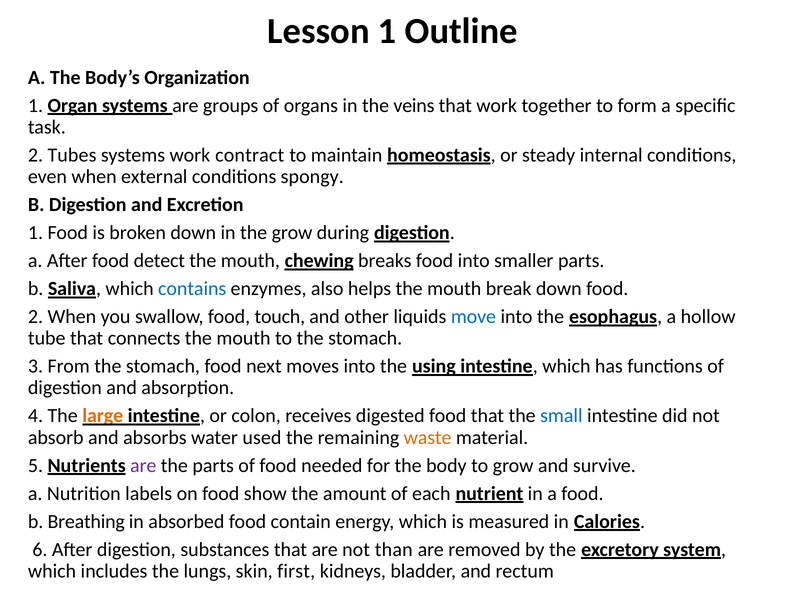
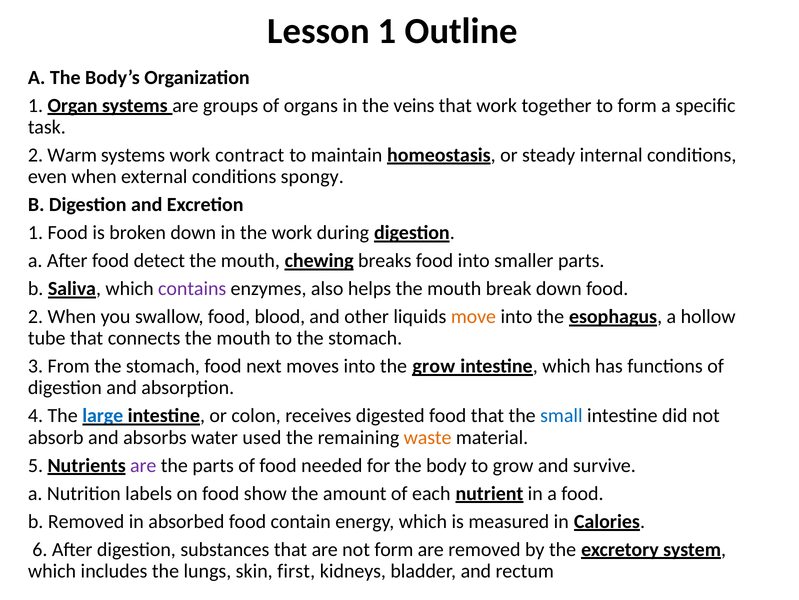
Tubes: Tubes -> Warm
the grow: grow -> work
contains colour: blue -> purple
touch: touch -> blood
move colour: blue -> orange
the using: using -> grow
large colour: orange -> blue
b Breathing: Breathing -> Removed
not than: than -> form
